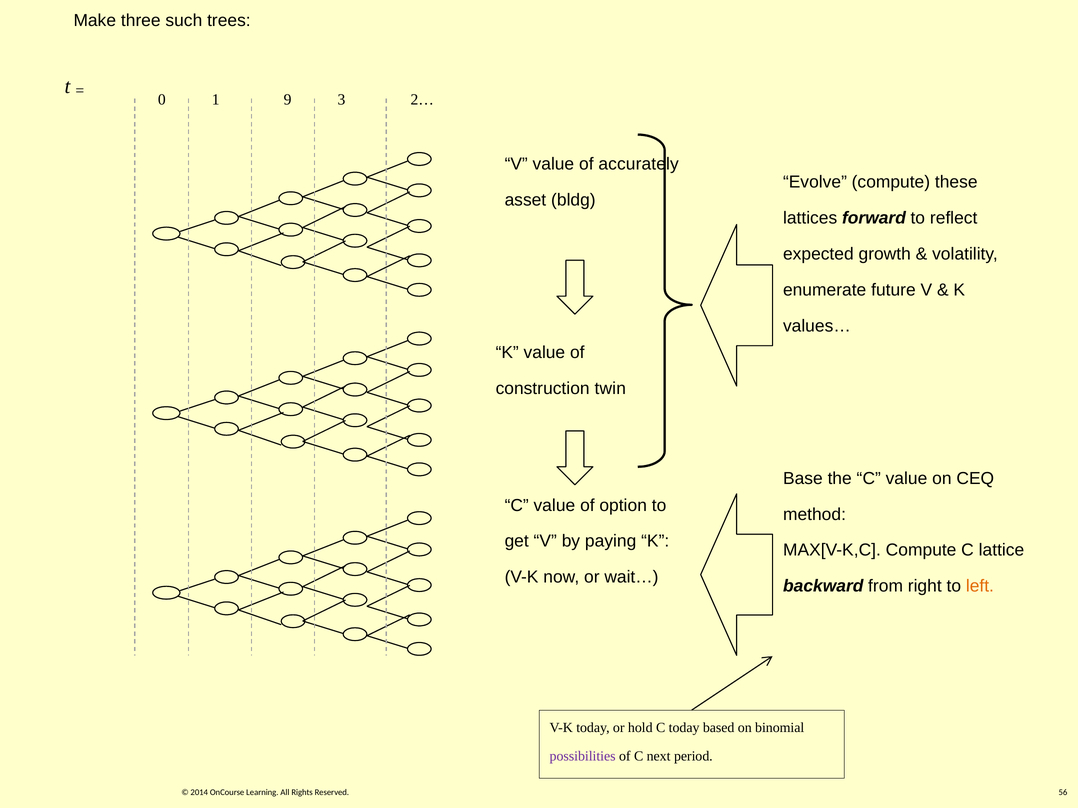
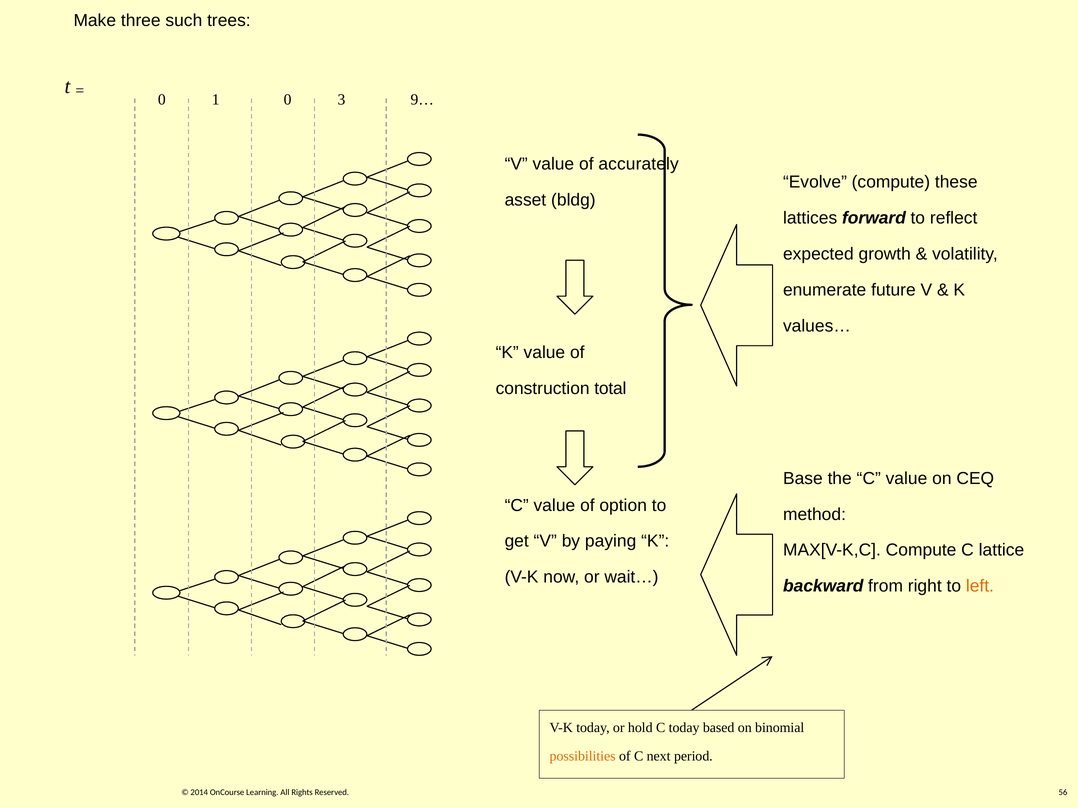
1 9: 9 -> 0
2…: 2… -> 9…
twin: twin -> total
possibilities colour: purple -> orange
